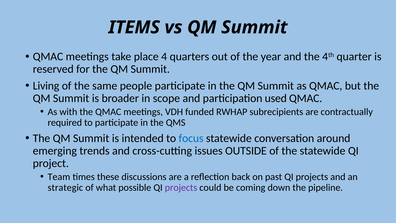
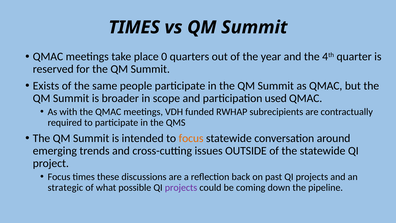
ITEMS at (134, 27): ITEMS -> TIMES
4: 4 -> 0
Living: Living -> Exists
focus at (191, 138) colour: blue -> orange
Team at (59, 177): Team -> Focus
